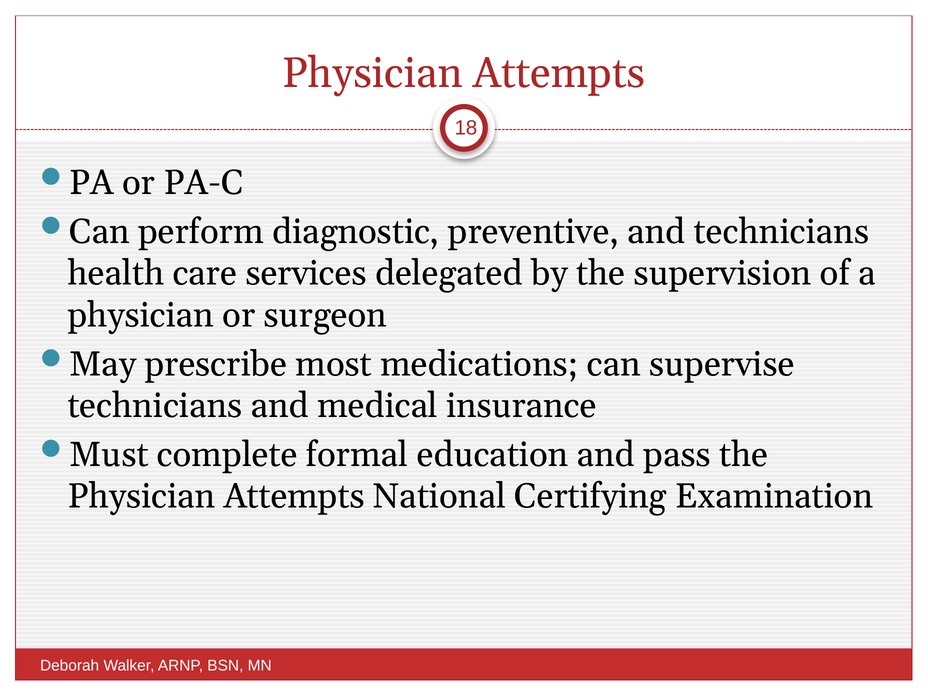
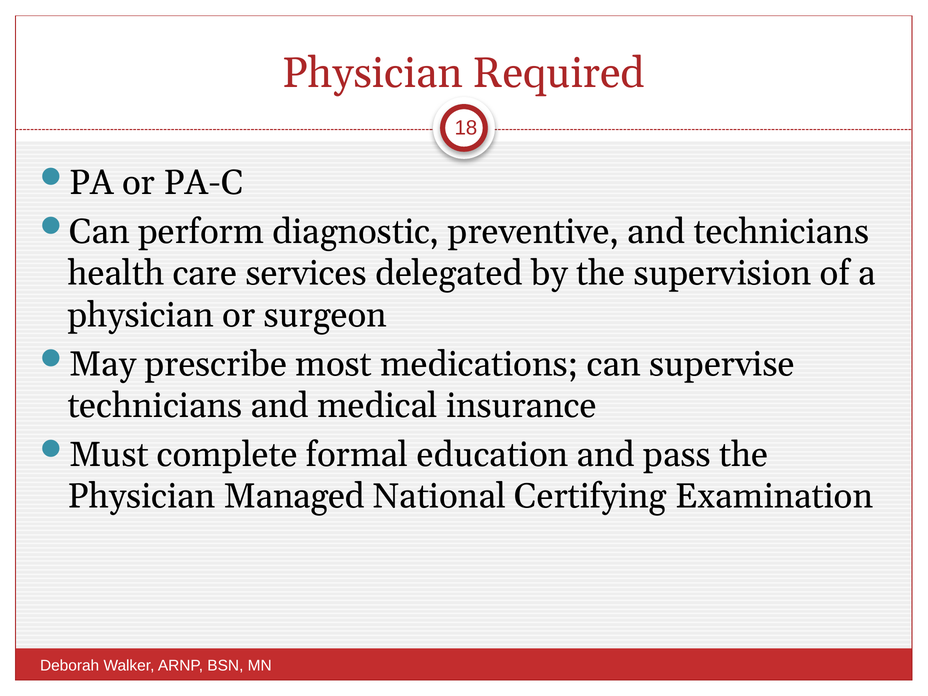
Attempts at (559, 73): Attempts -> Required
Attempts at (294, 496): Attempts -> Managed
